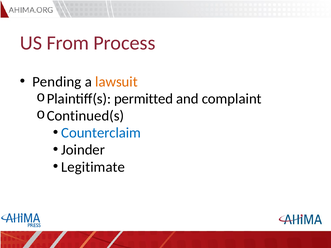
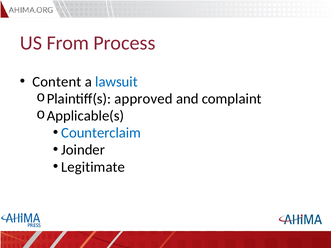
Pending: Pending -> Content
lawsuit colour: orange -> blue
permitted: permitted -> approved
Continued(s: Continued(s -> Applicable(s
